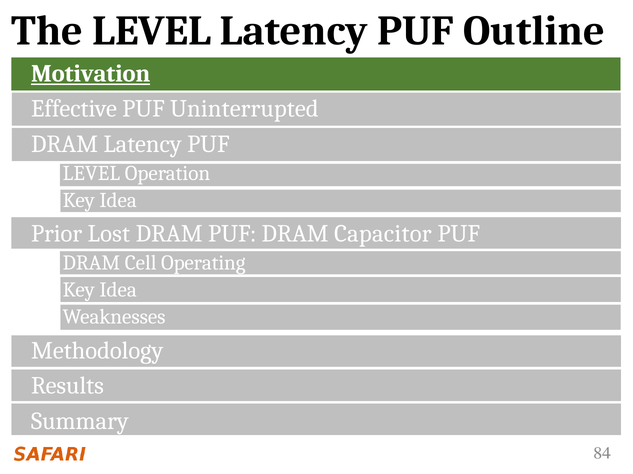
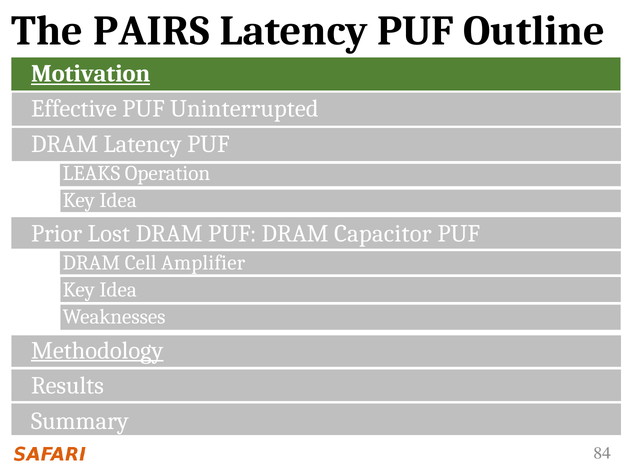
The LEVEL: LEVEL -> PAIRS
LEVEL at (91, 173): LEVEL -> LEAKS
Operating: Operating -> Amplifier
Methodology underline: none -> present
